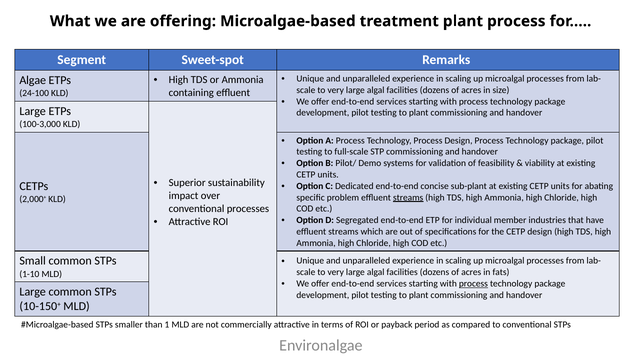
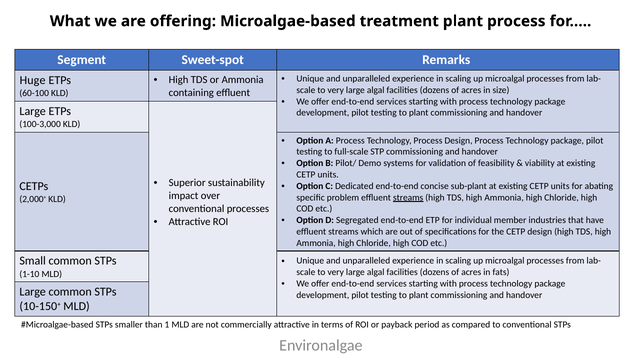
Algae: Algae -> Huge
24-100: 24-100 -> 60-100
process at (473, 284) underline: present -> none
